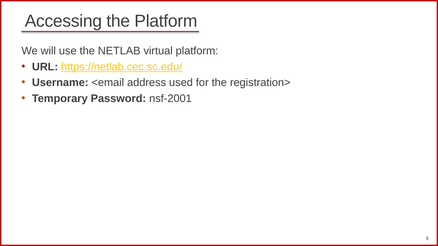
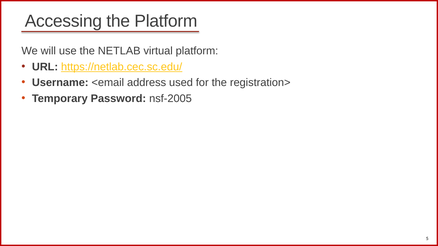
nsf-2001: nsf-2001 -> nsf-2005
